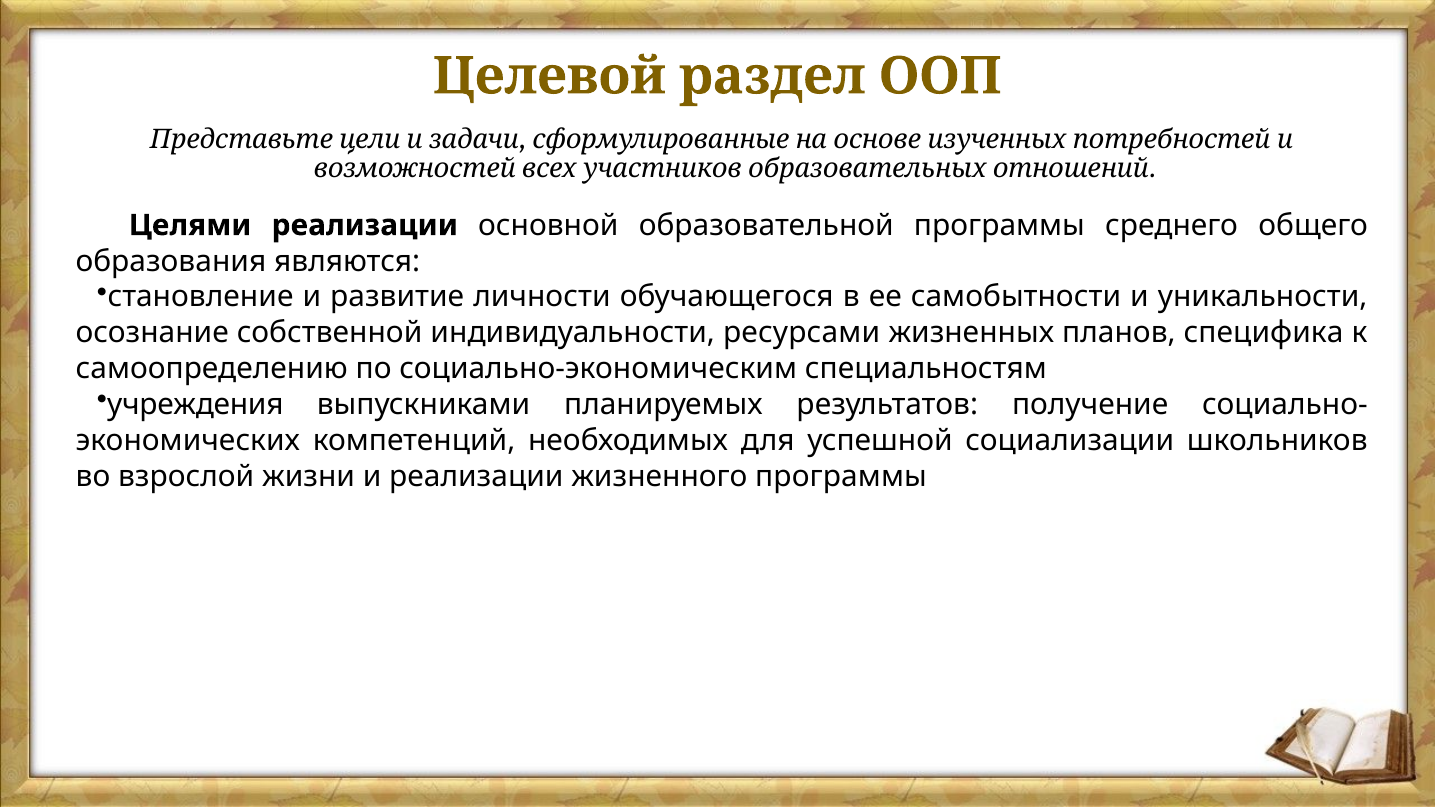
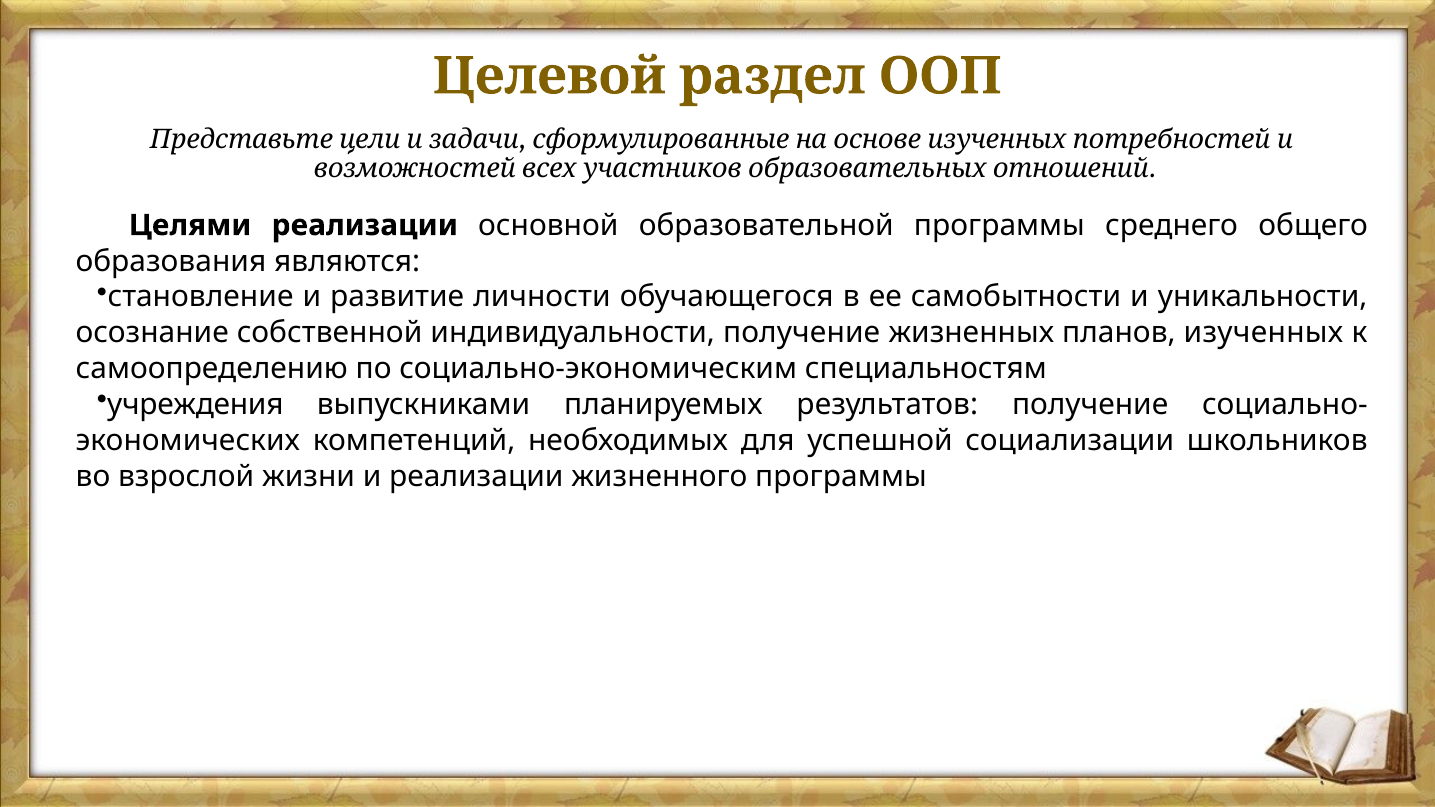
индивидуальности ресурсами: ресурсами -> получение
специфика: специфика -> изученных
